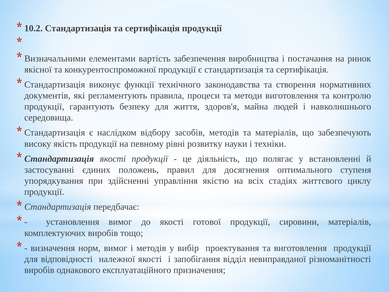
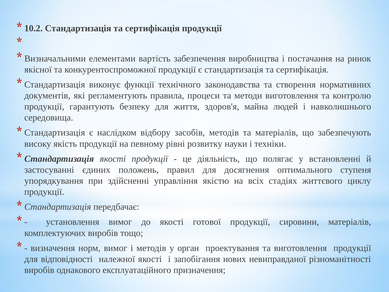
вибір: вибір -> орган
відділ: відділ -> нових
